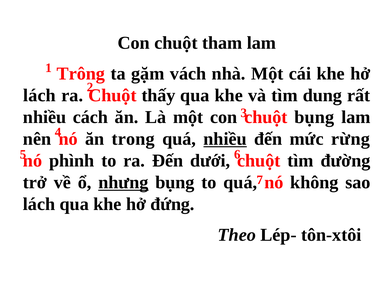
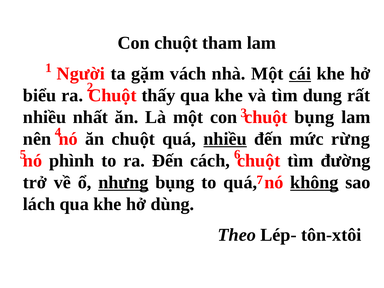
Trông: Trông -> Người
cái underline: none -> present
lách at (39, 95): lách -> biểu
cách: cách -> nhất
ăn trong: trong -> chuột
dưới: dưới -> cách
không underline: none -> present
đứng: đứng -> dùng
